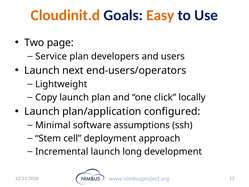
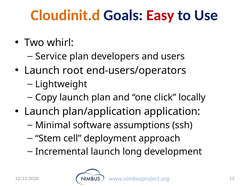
Easy colour: orange -> red
page: page -> whirl
next: next -> root
configured: configured -> application
